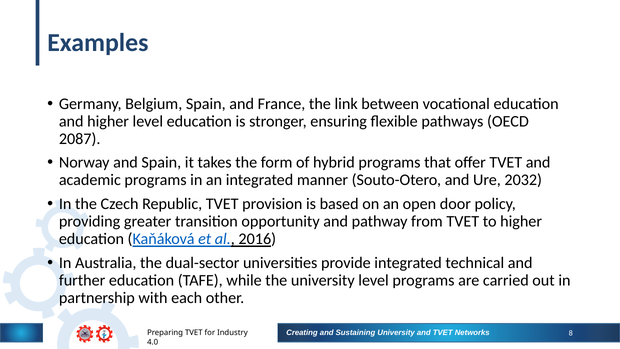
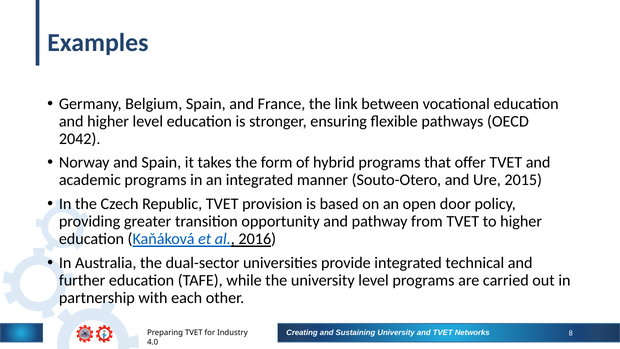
2087: 2087 -> 2042
2032: 2032 -> 2015
